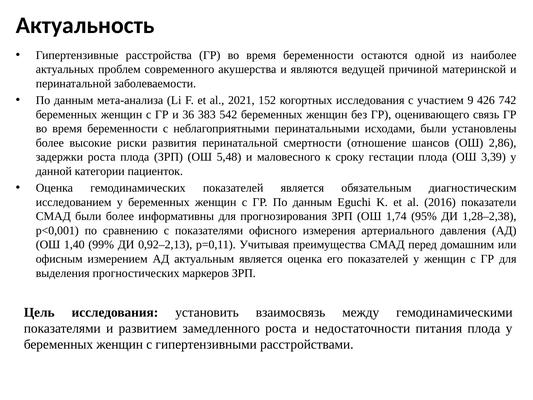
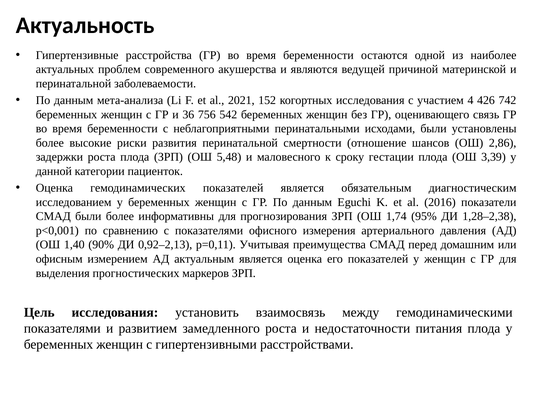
9: 9 -> 4
383: 383 -> 756
99%: 99% -> 90%
